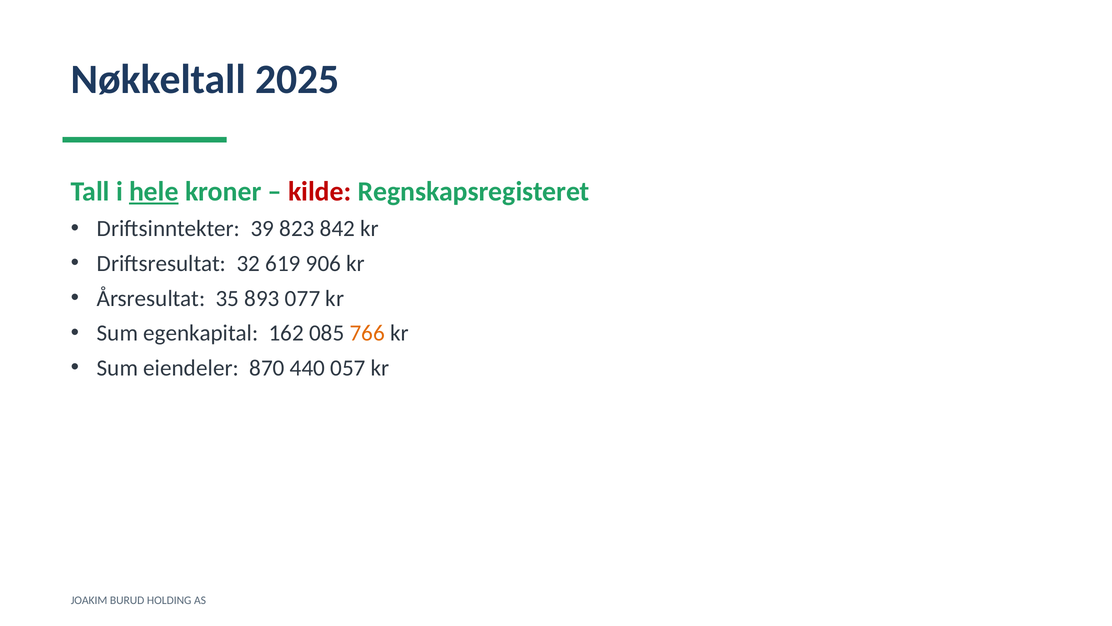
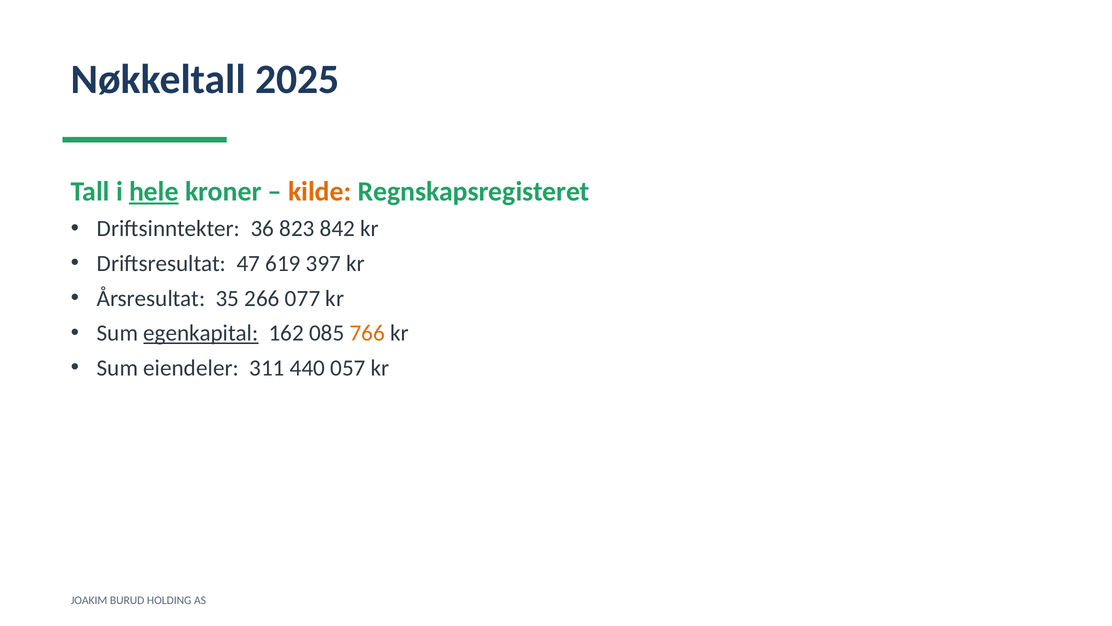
kilde colour: red -> orange
39: 39 -> 36
32: 32 -> 47
906: 906 -> 397
893: 893 -> 266
egenkapital underline: none -> present
870: 870 -> 311
